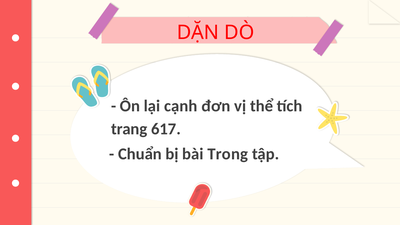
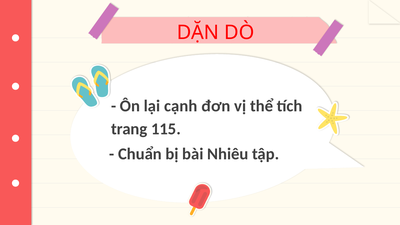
617: 617 -> 115
Trong: Trong -> Nhiêu
